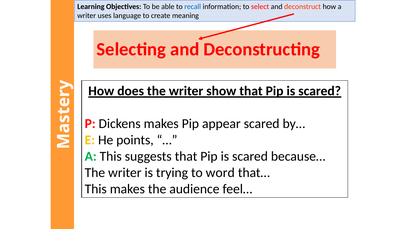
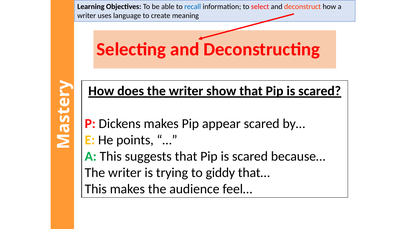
word: word -> giddy
